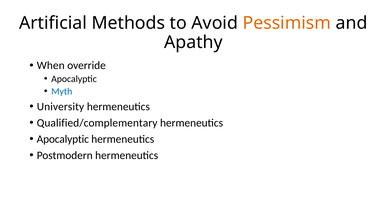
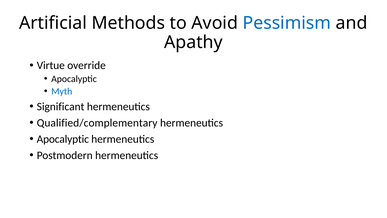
Pessimism colour: orange -> blue
When: When -> Virtue
University: University -> Significant
